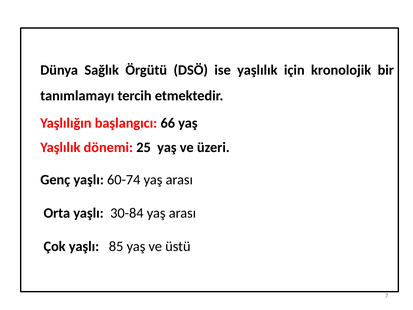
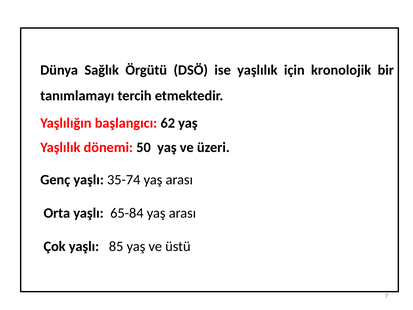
66: 66 -> 62
25: 25 -> 50
60-74: 60-74 -> 35-74
30-84: 30-84 -> 65-84
